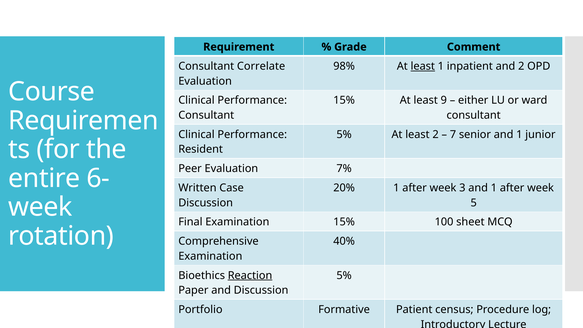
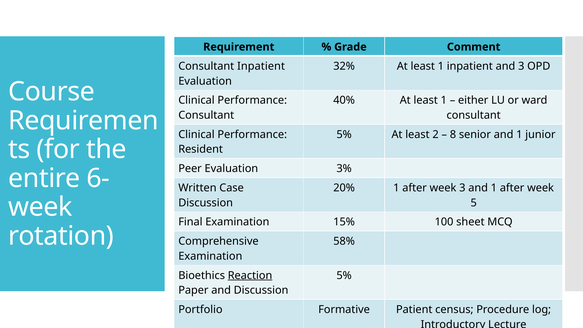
Consultant Correlate: Correlate -> Inpatient
98%: 98% -> 32%
least at (423, 66) underline: present -> none
and 2: 2 -> 3
15% at (344, 100): 15% -> 40%
9 at (444, 100): 9 -> 1
7: 7 -> 8
7%: 7% -> 3%
40%: 40% -> 58%
